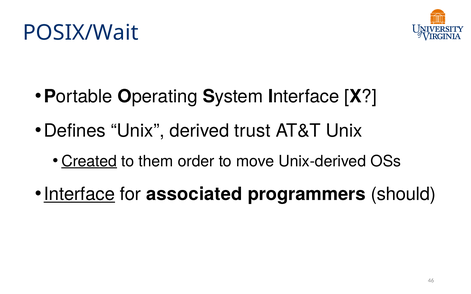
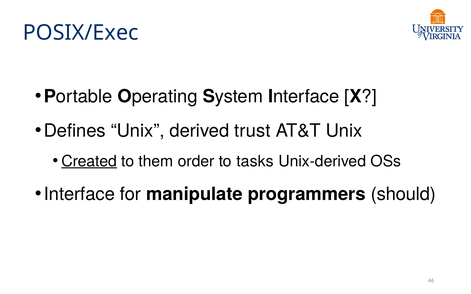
POSIX/Wait: POSIX/Wait -> POSIX/Exec
move: move -> tasks
Interface at (79, 195) underline: present -> none
associated: associated -> manipulate
